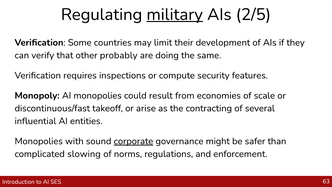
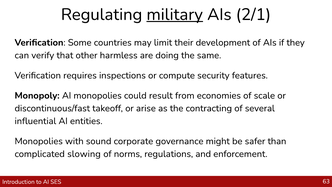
2/5: 2/5 -> 2/1
probably: probably -> harmless
corporate underline: present -> none
